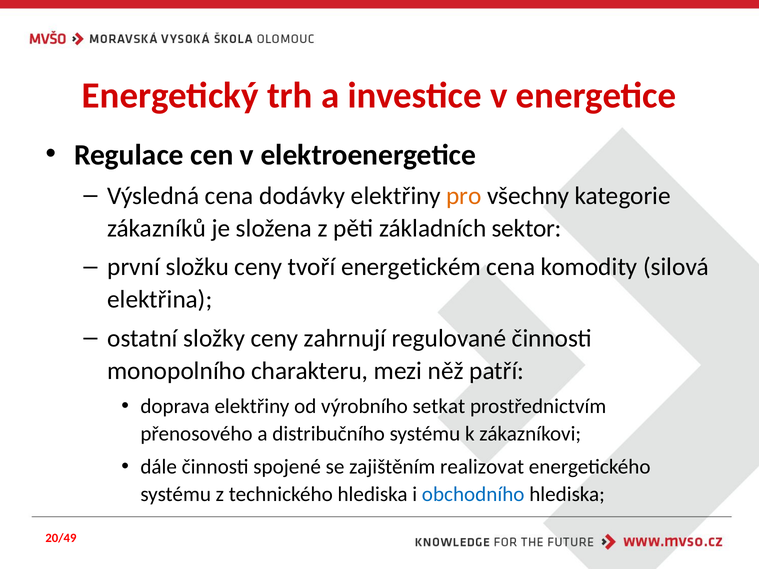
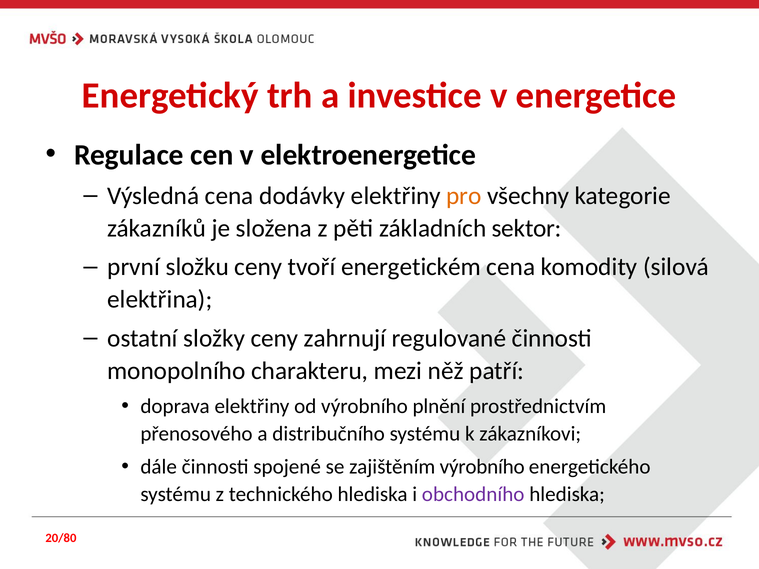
setkat: setkat -> plnění
zajištěním realizovat: realizovat -> výrobního
obchodního colour: blue -> purple
20/49: 20/49 -> 20/80
